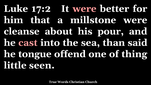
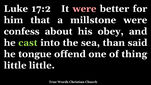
cleanse: cleanse -> confess
pour: pour -> obey
cast colour: pink -> light green
little seen: seen -> little
